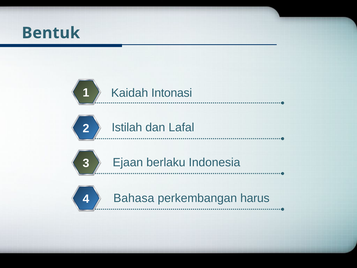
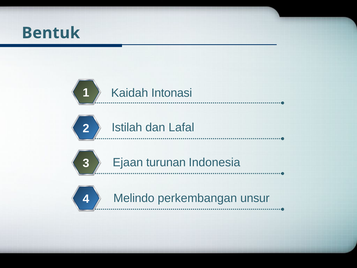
berlaku: berlaku -> turunan
Bahasa: Bahasa -> Melindo
harus: harus -> unsur
